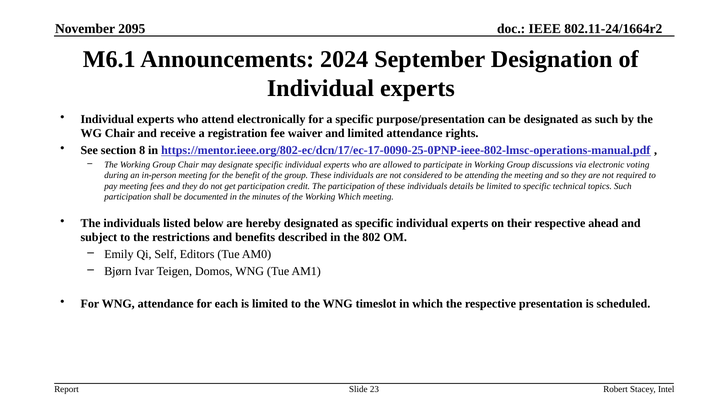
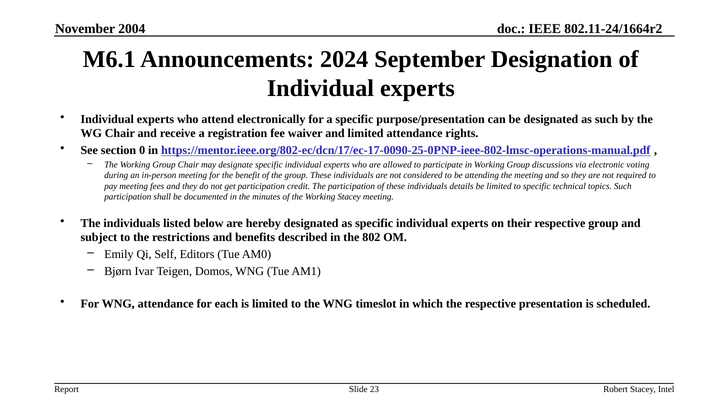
2095: 2095 -> 2004
8: 8 -> 0
Working Which: Which -> Stacey
respective ahead: ahead -> group
